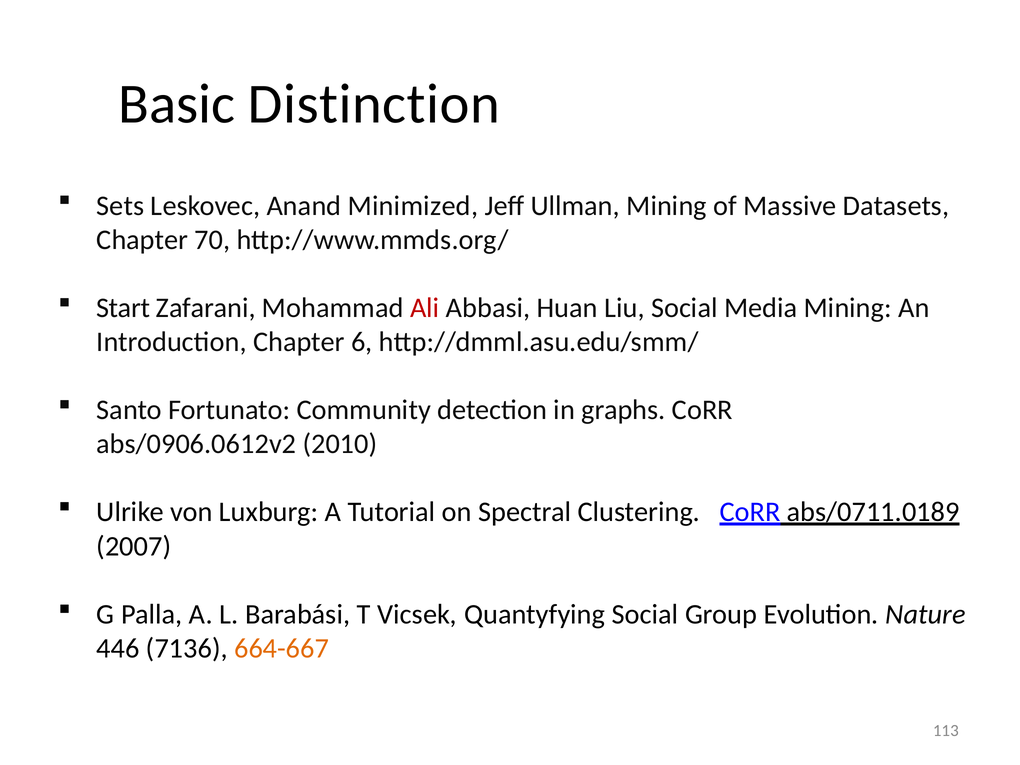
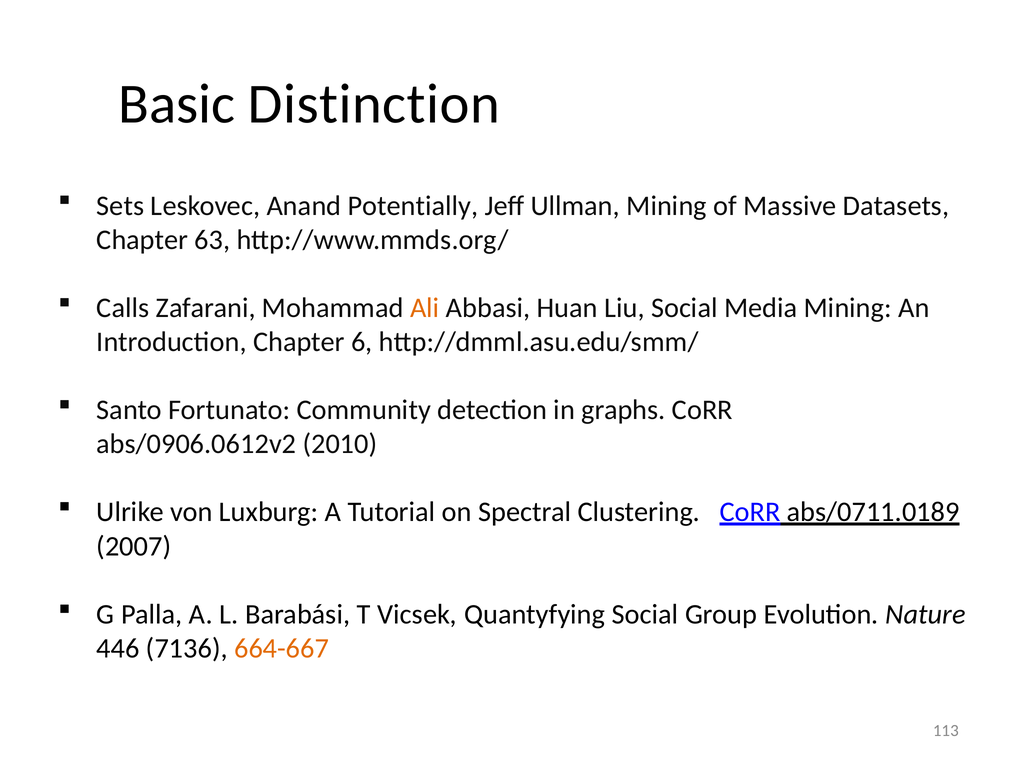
Minimized: Minimized -> Potentially
70: 70 -> 63
Start: Start -> Calls
Ali colour: red -> orange
